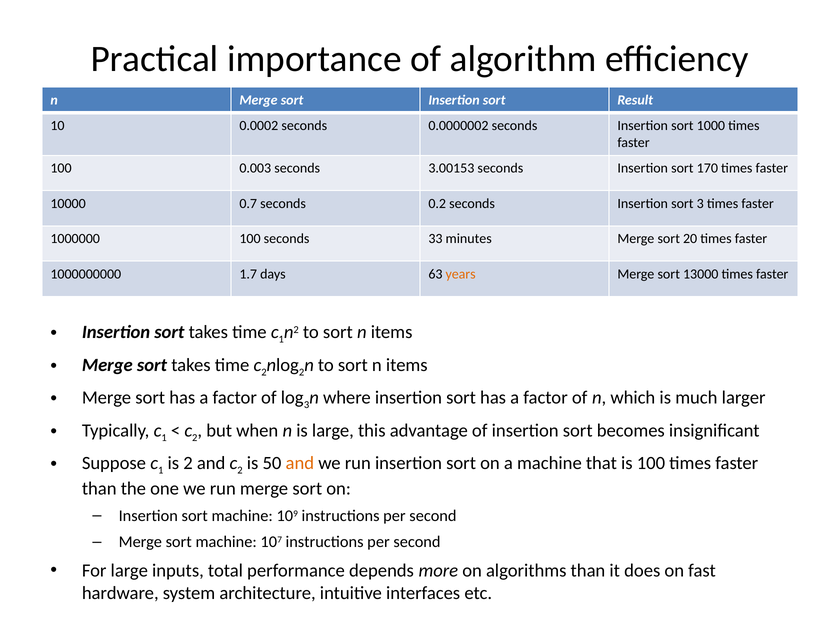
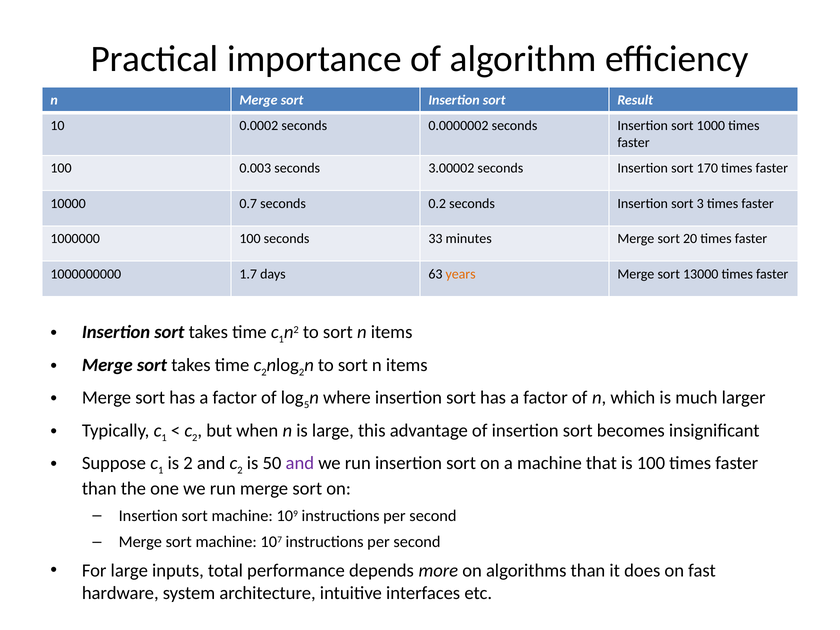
3.00153: 3.00153 -> 3.00002
3 at (307, 405): 3 -> 5
and at (300, 463) colour: orange -> purple
